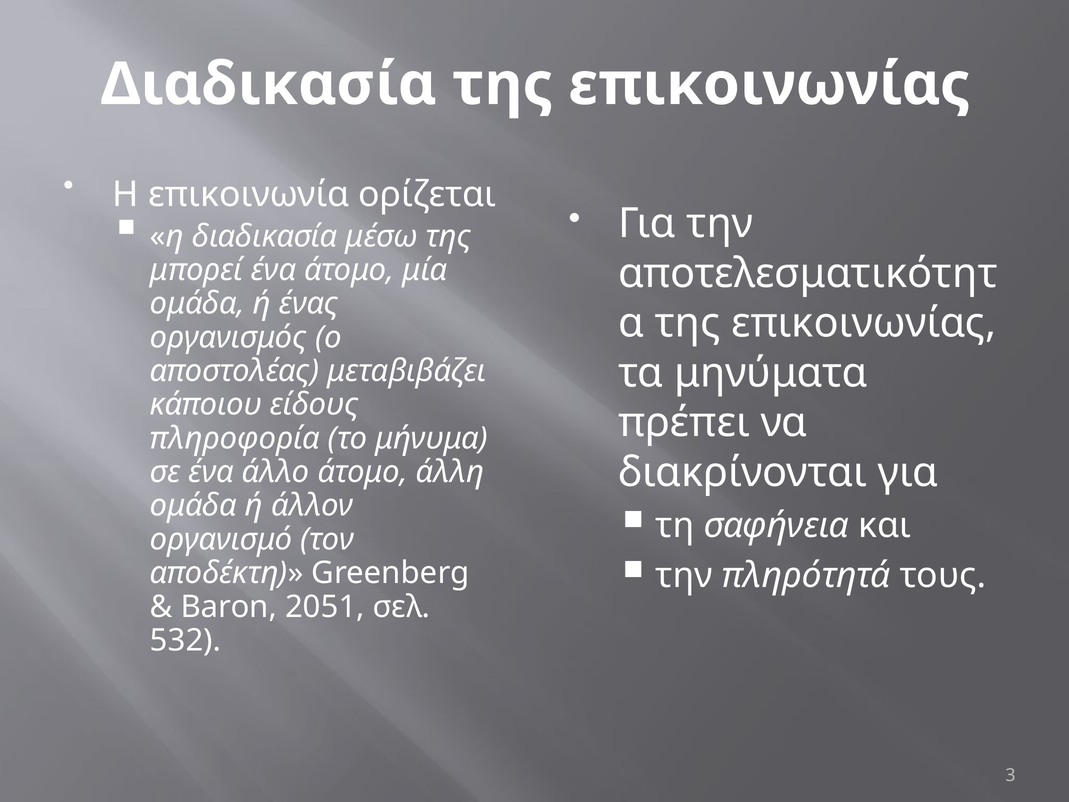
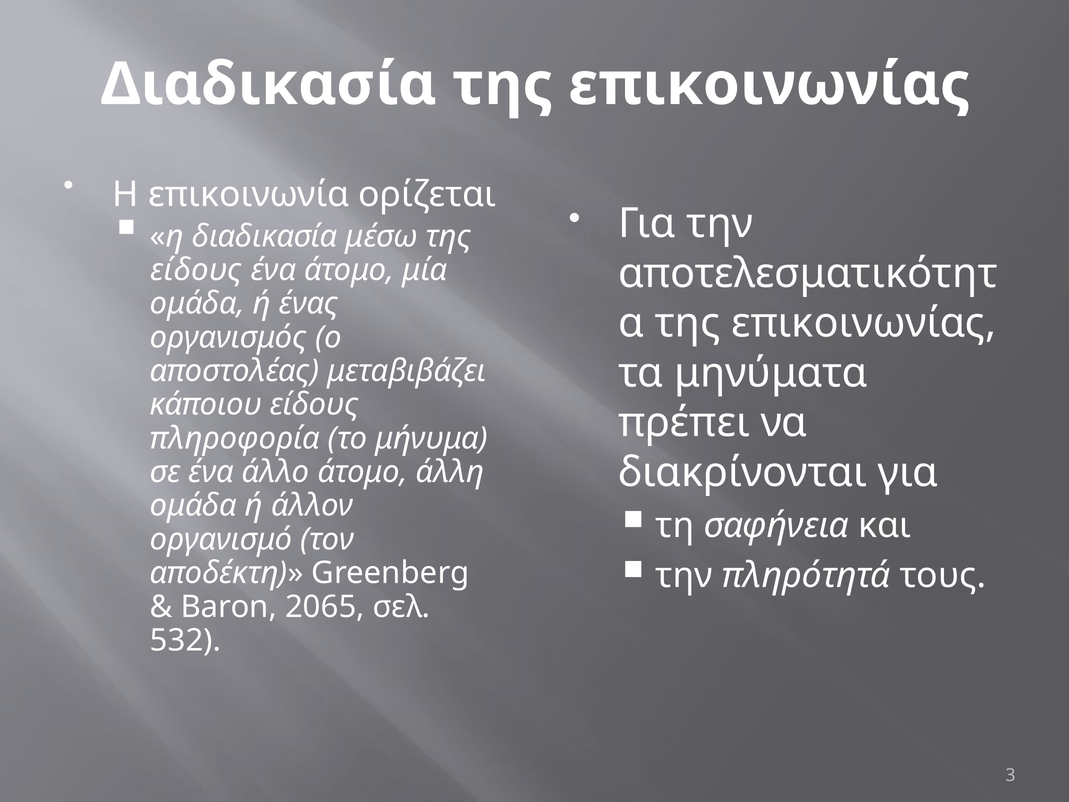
μπορεί at (196, 270): μπορεί -> είδους
2051: 2051 -> 2065
